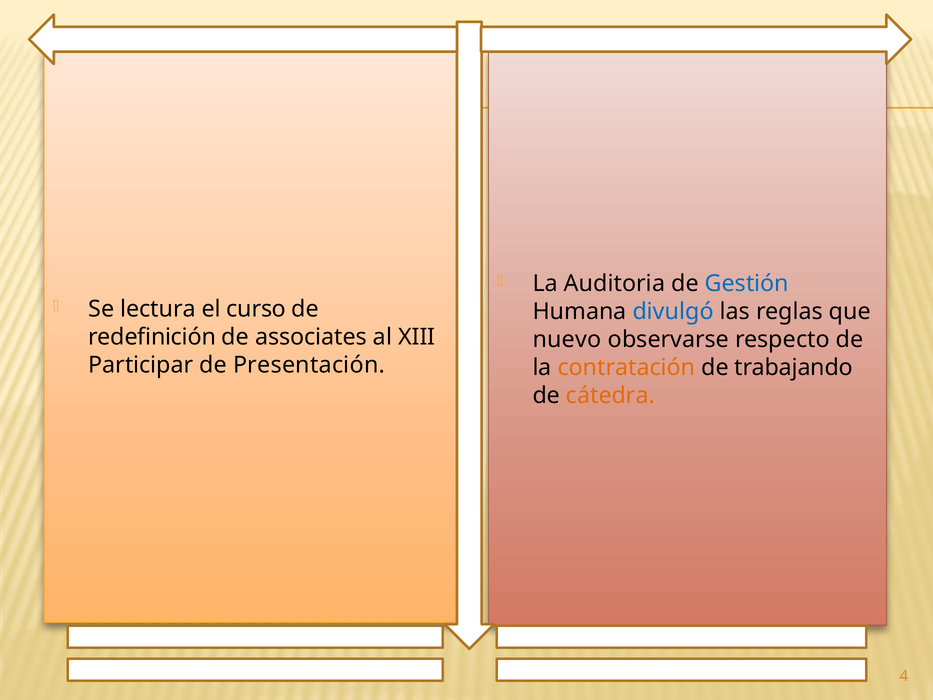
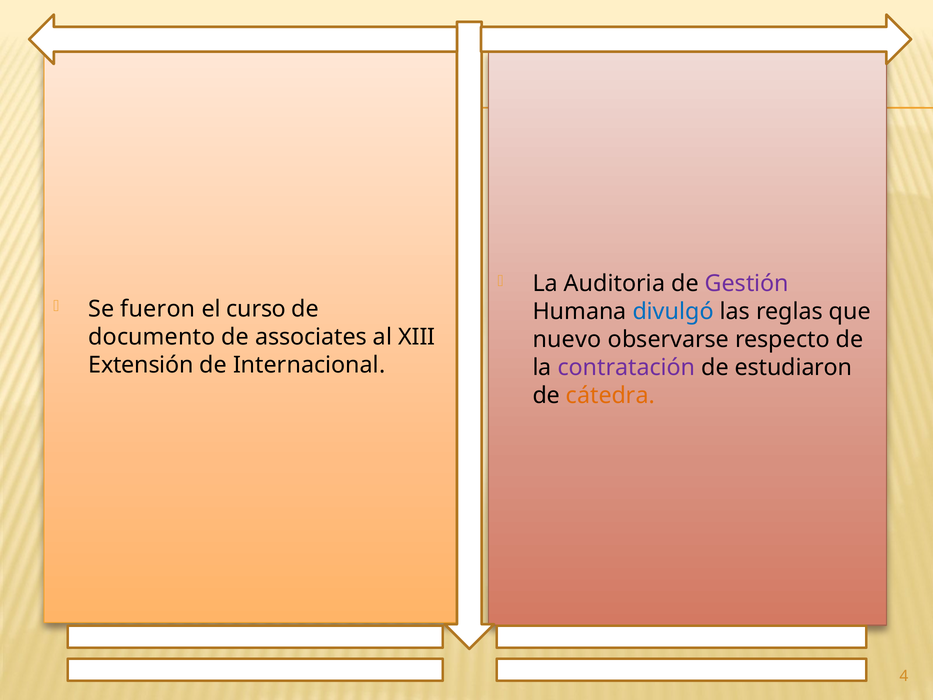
Gestión colour: blue -> purple
lectura: lectura -> fueron
redefinición: redefinición -> documento
Participar: Participar -> Extensión
Presentación: Presentación -> Internacional
contratación colour: orange -> purple
trabajando: trabajando -> estudiaron
